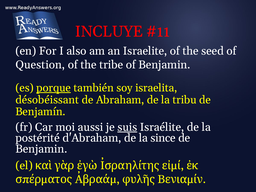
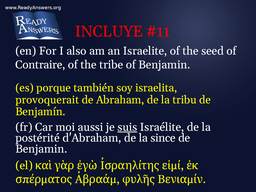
Question: Question -> Contraire
porque underline: present -> none
désobéissant: désobéissant -> provoquerait
